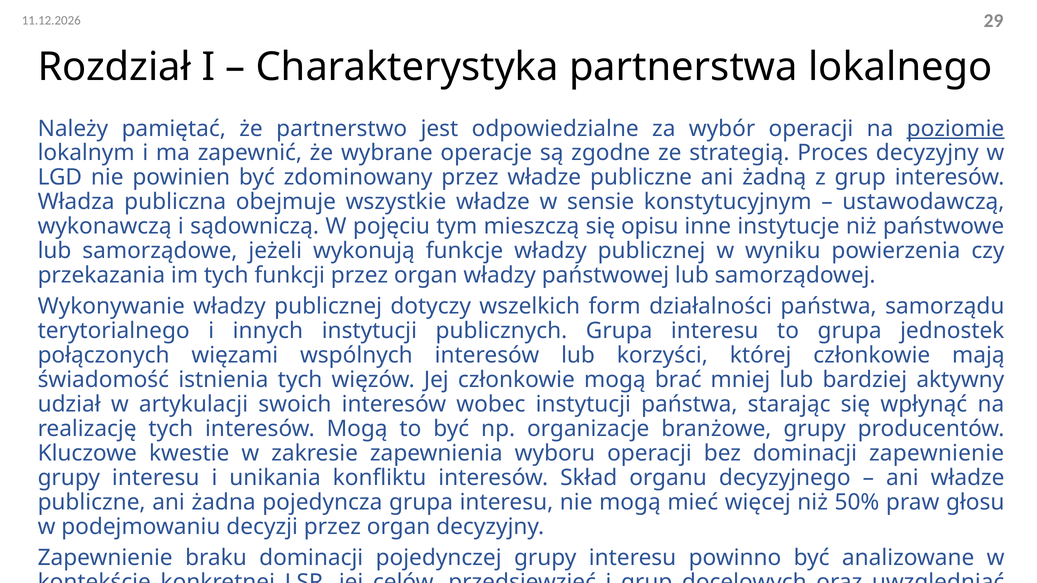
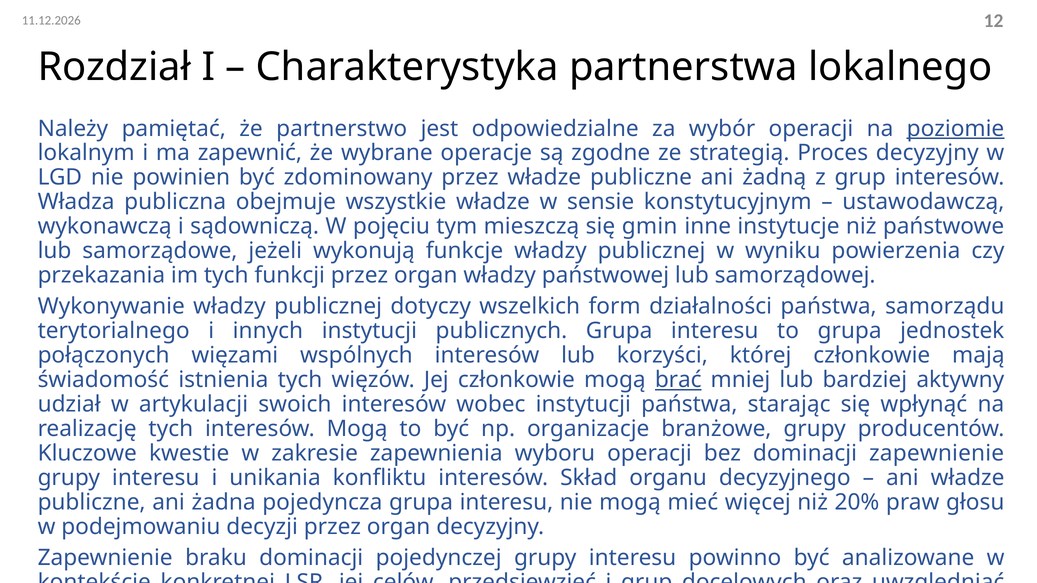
29: 29 -> 12
opisu: opisu -> gmin
brać underline: none -> present
50%: 50% -> 20%
